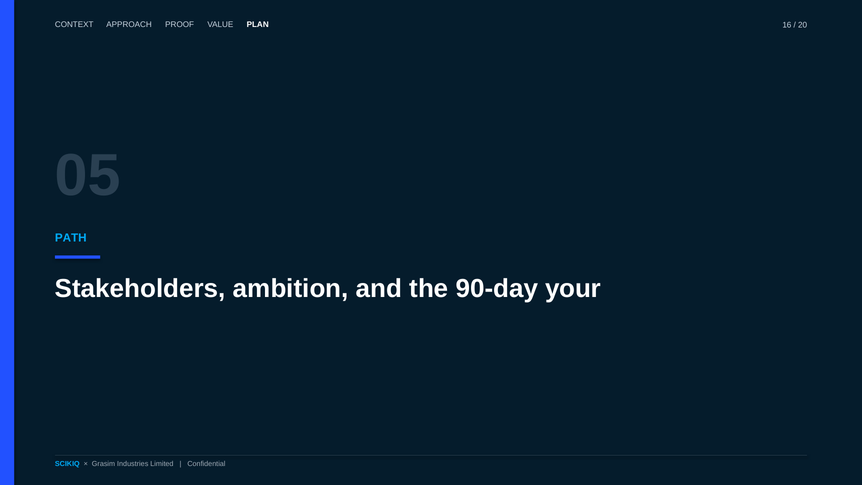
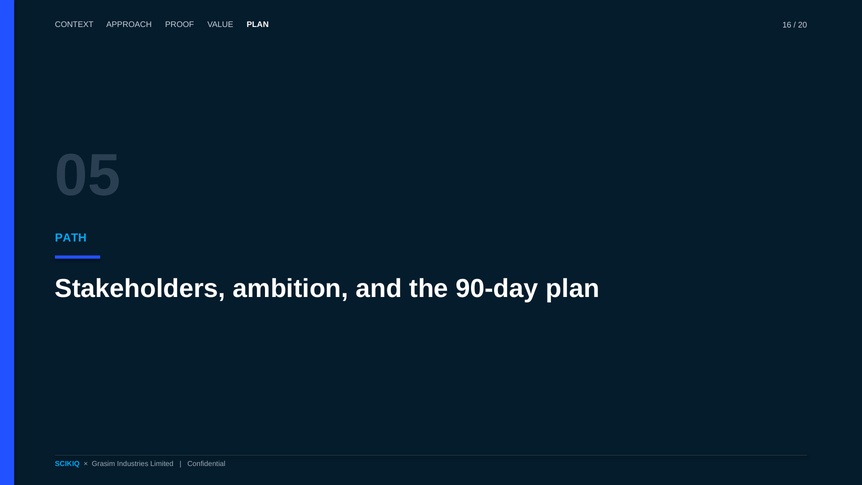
90-day your: your -> plan
